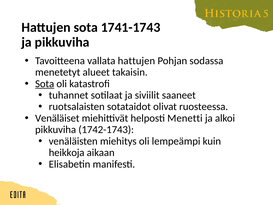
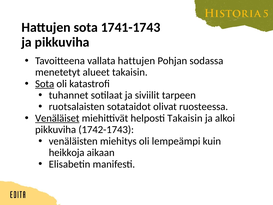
saaneet: saaneet -> tarpeen
Venäläiset underline: none -> present
helposti Menetti: Menetti -> Takaisin
